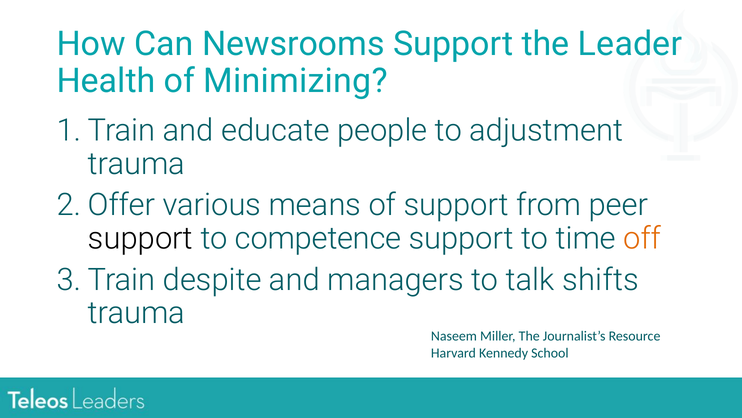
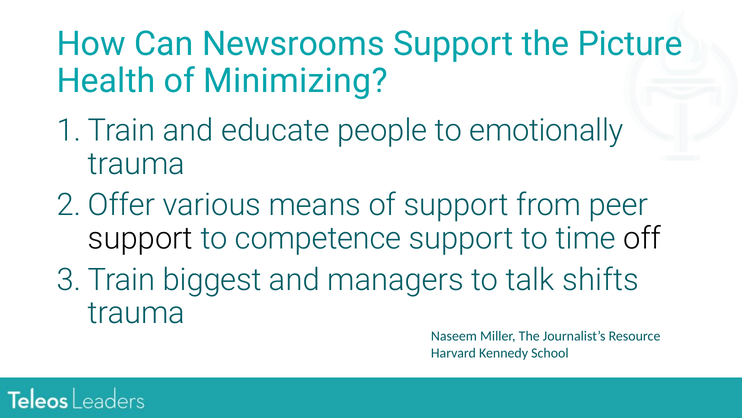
Leader: Leader -> Picture
adjustment: adjustment -> emotionally
off colour: orange -> black
despite: despite -> biggest
